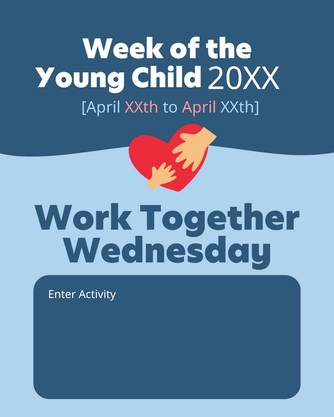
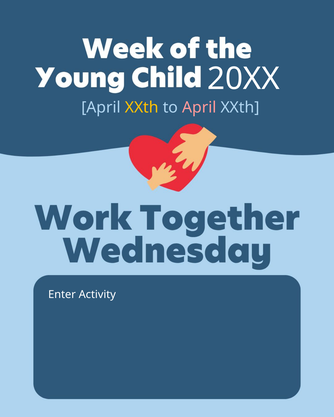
XXth at (142, 108) colour: pink -> yellow
